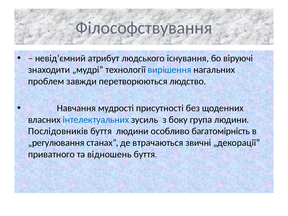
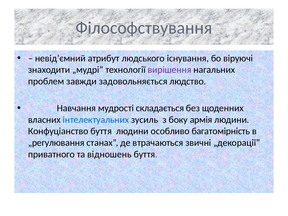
вирішення colour: blue -> purple
перетворюються: перетворюються -> задовольняється
присутності: присутності -> складається
група: група -> армія
Послідовників: Послідовників -> Конфуціанство
